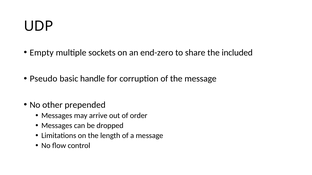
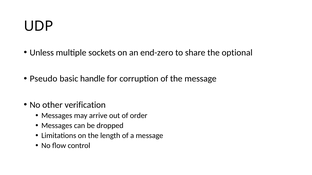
Empty: Empty -> Unless
included: included -> optional
prepended: prepended -> verification
